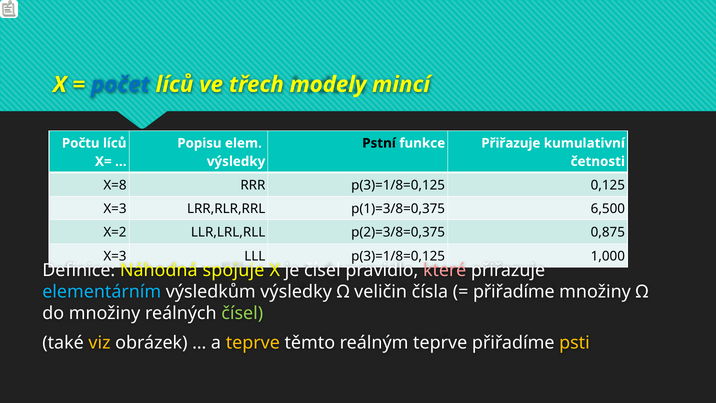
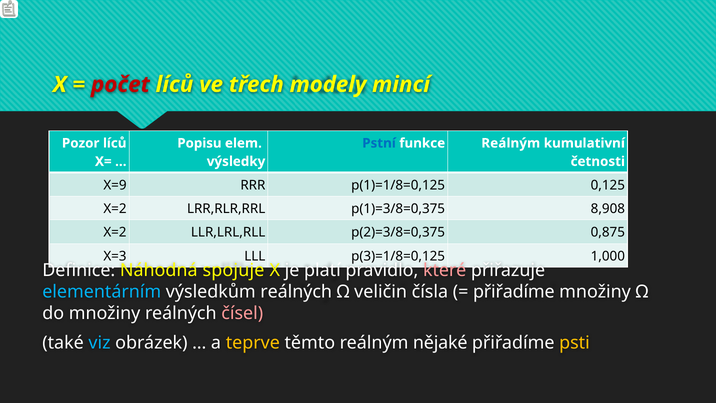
počet colour: blue -> red
Počtu: Počtu -> Pozor
Pstní colour: black -> blue
funkce Přiřazuje: Přiřazuje -> Reálným
X=8: X=8 -> X=9
RRR p(3)=1/8=0,125: p(3)=1/8=0,125 -> p(1)=1/8=0,125
X=3 at (115, 209): X=3 -> X=2
6,500: 6,500 -> 8,908
je čísel: čísel -> platí
výsledkům výsledky: výsledky -> reálných
čísel at (242, 313) colour: light green -> pink
viz colour: yellow -> light blue
reálným teprve: teprve -> nějaké
